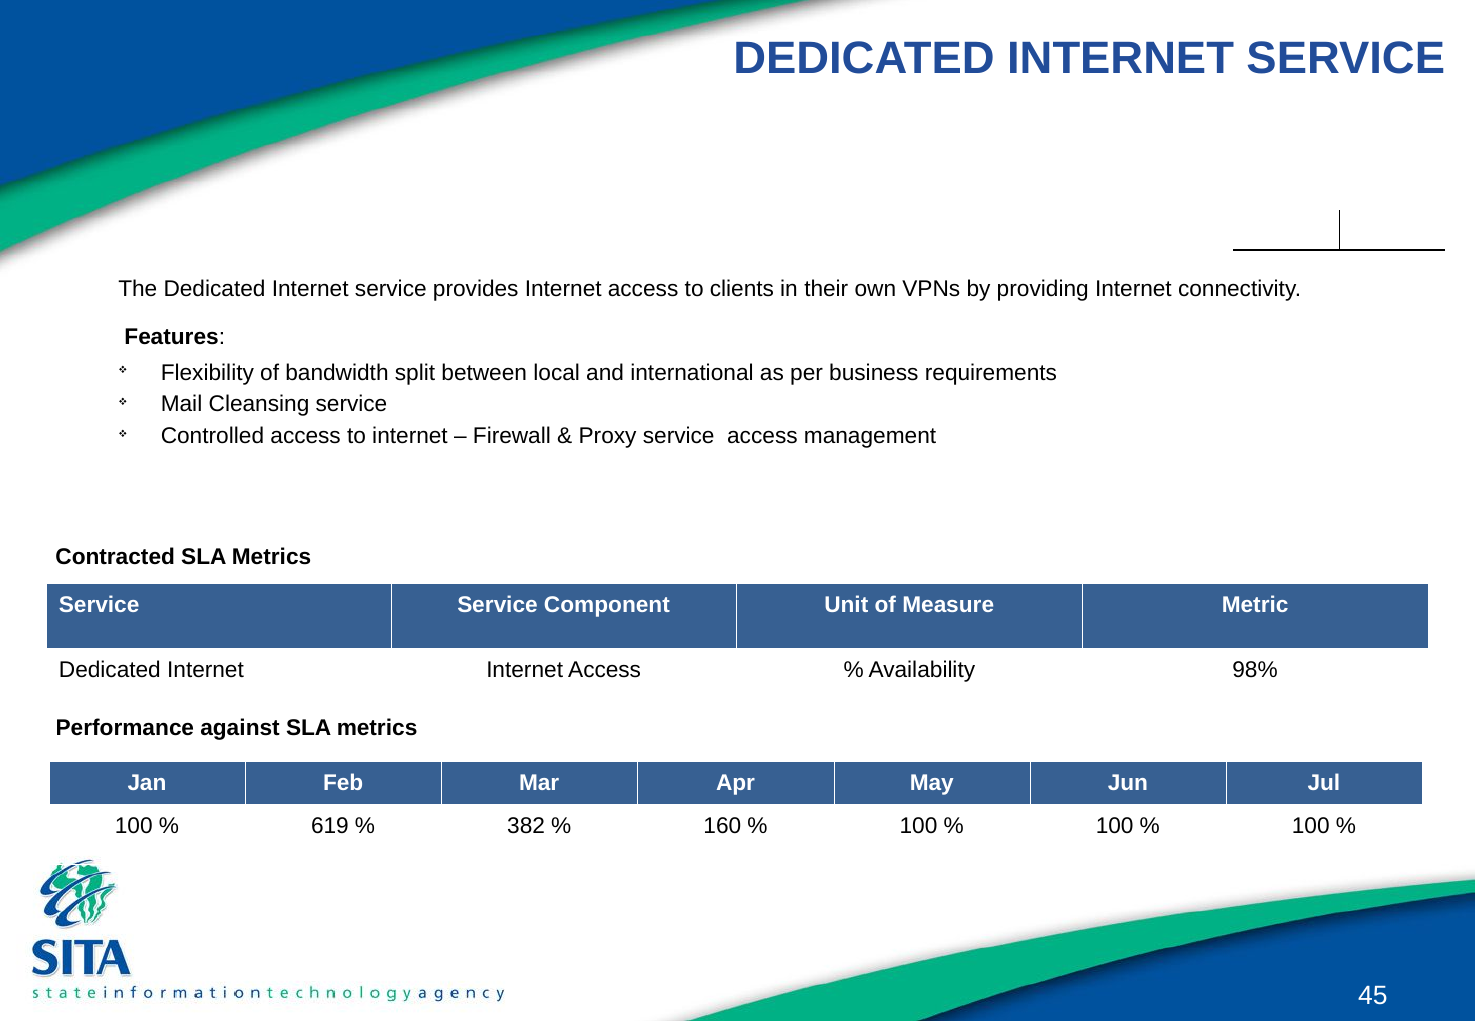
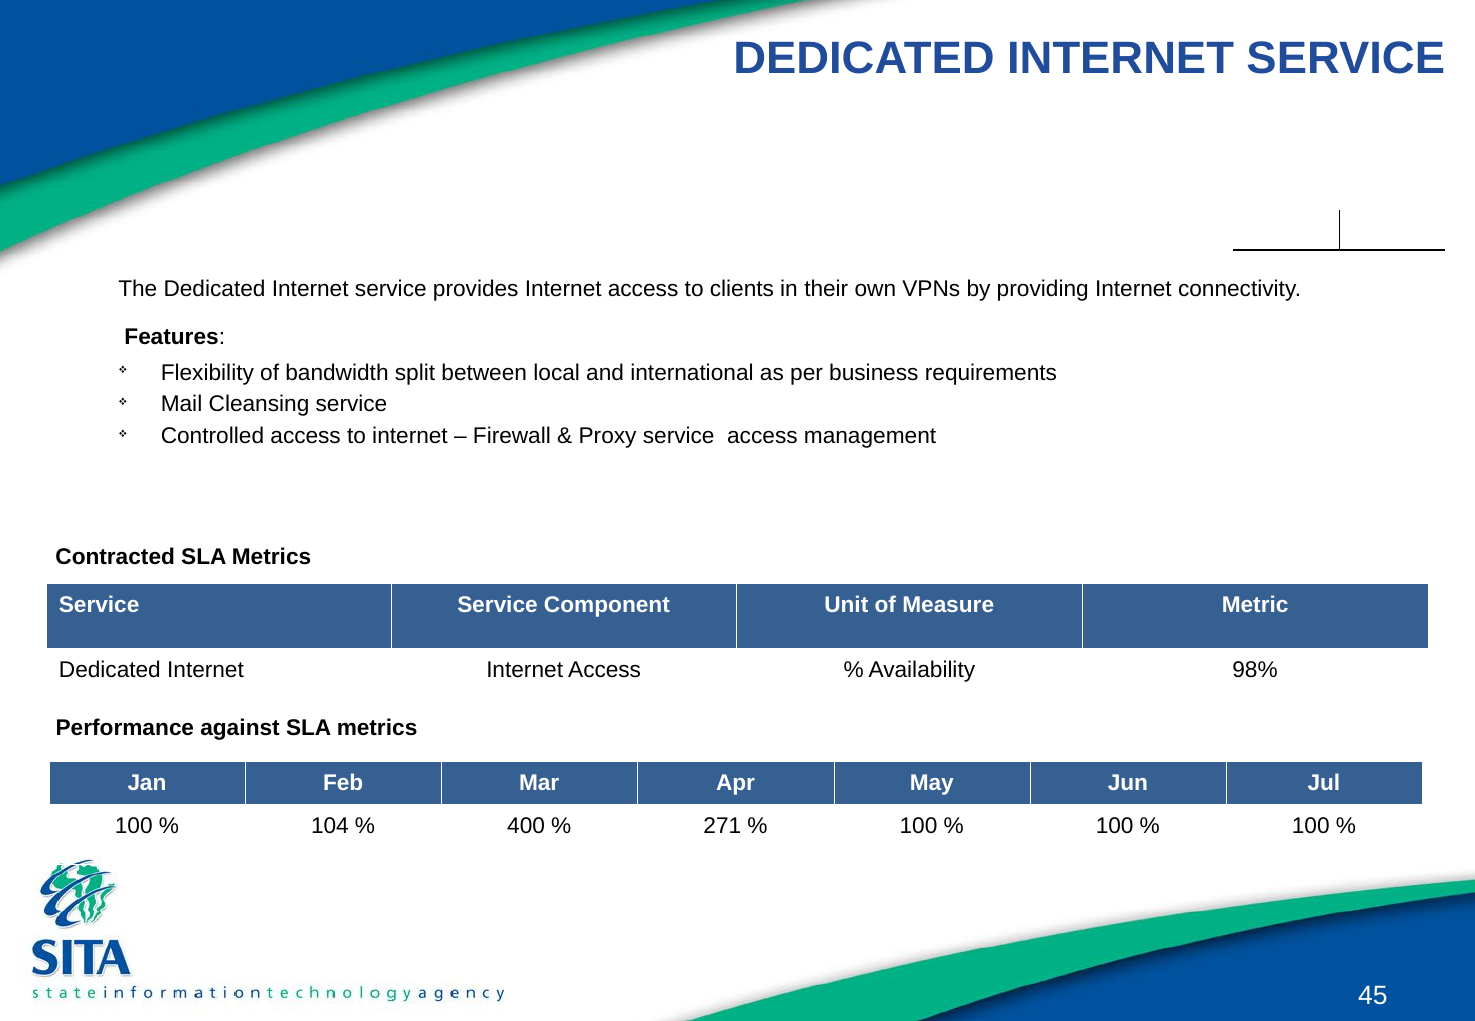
619: 619 -> 104
382: 382 -> 400
160: 160 -> 271
